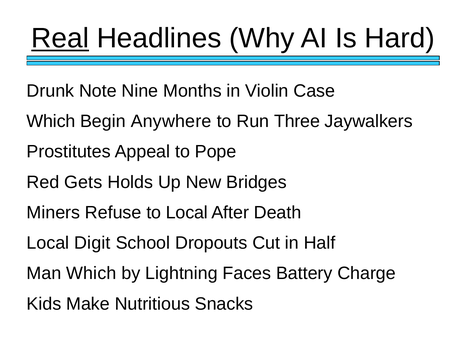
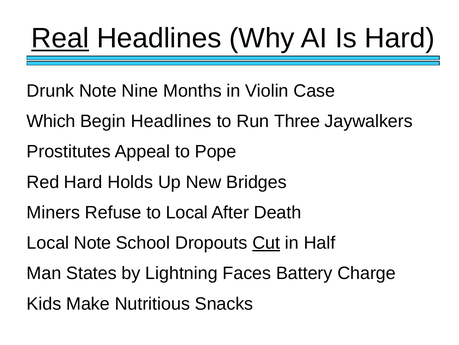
Begin Anywhere: Anywhere -> Headlines
Red Gets: Gets -> Hard
Local Digit: Digit -> Note
Cut underline: none -> present
Man Which: Which -> States
